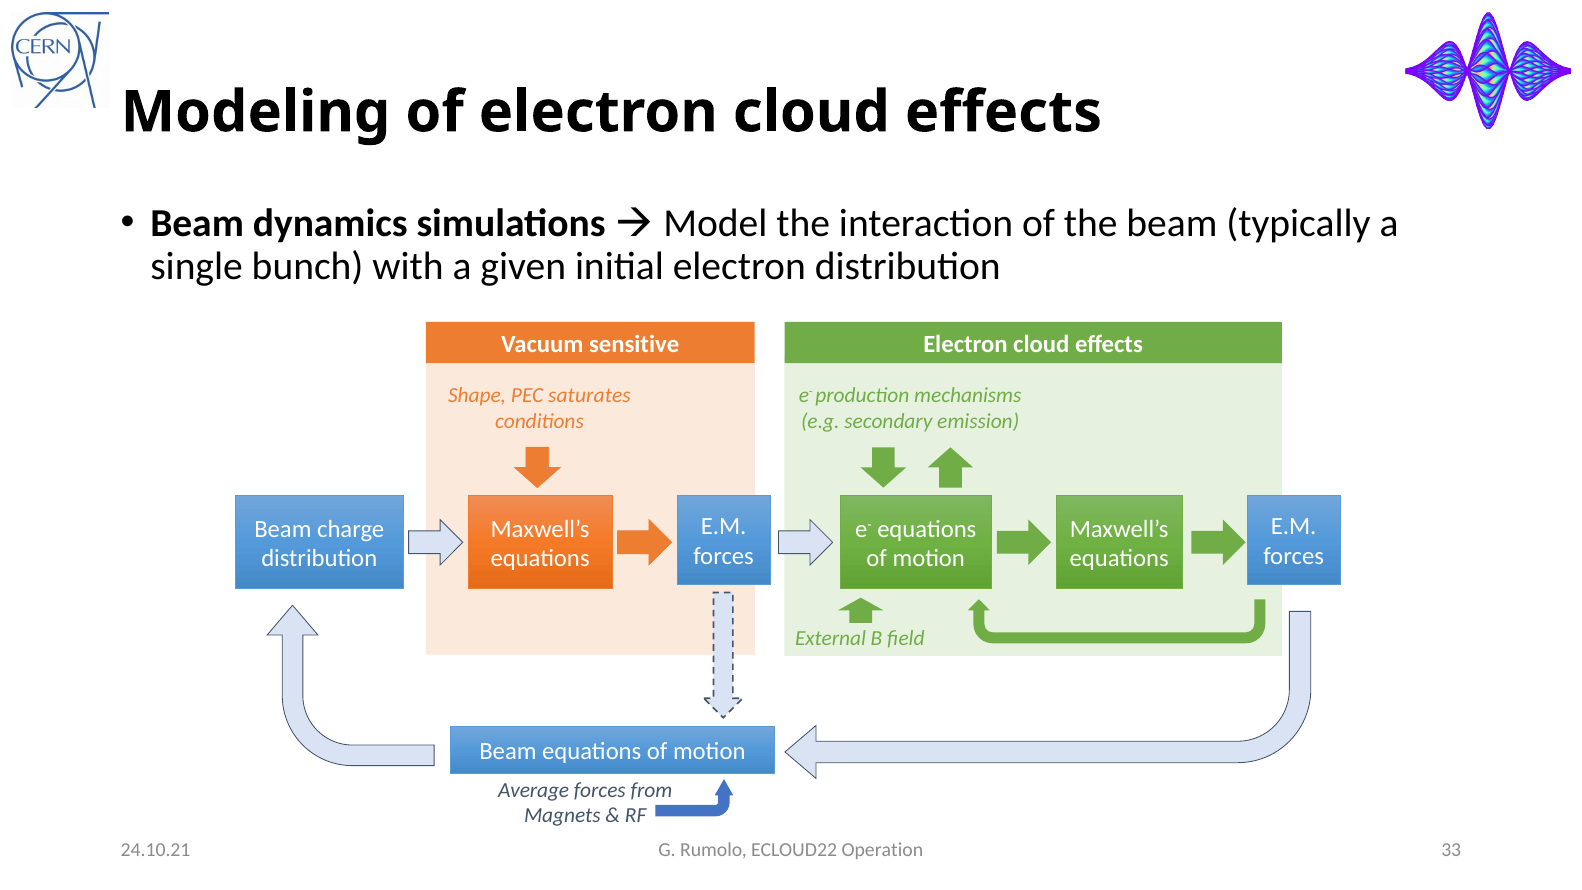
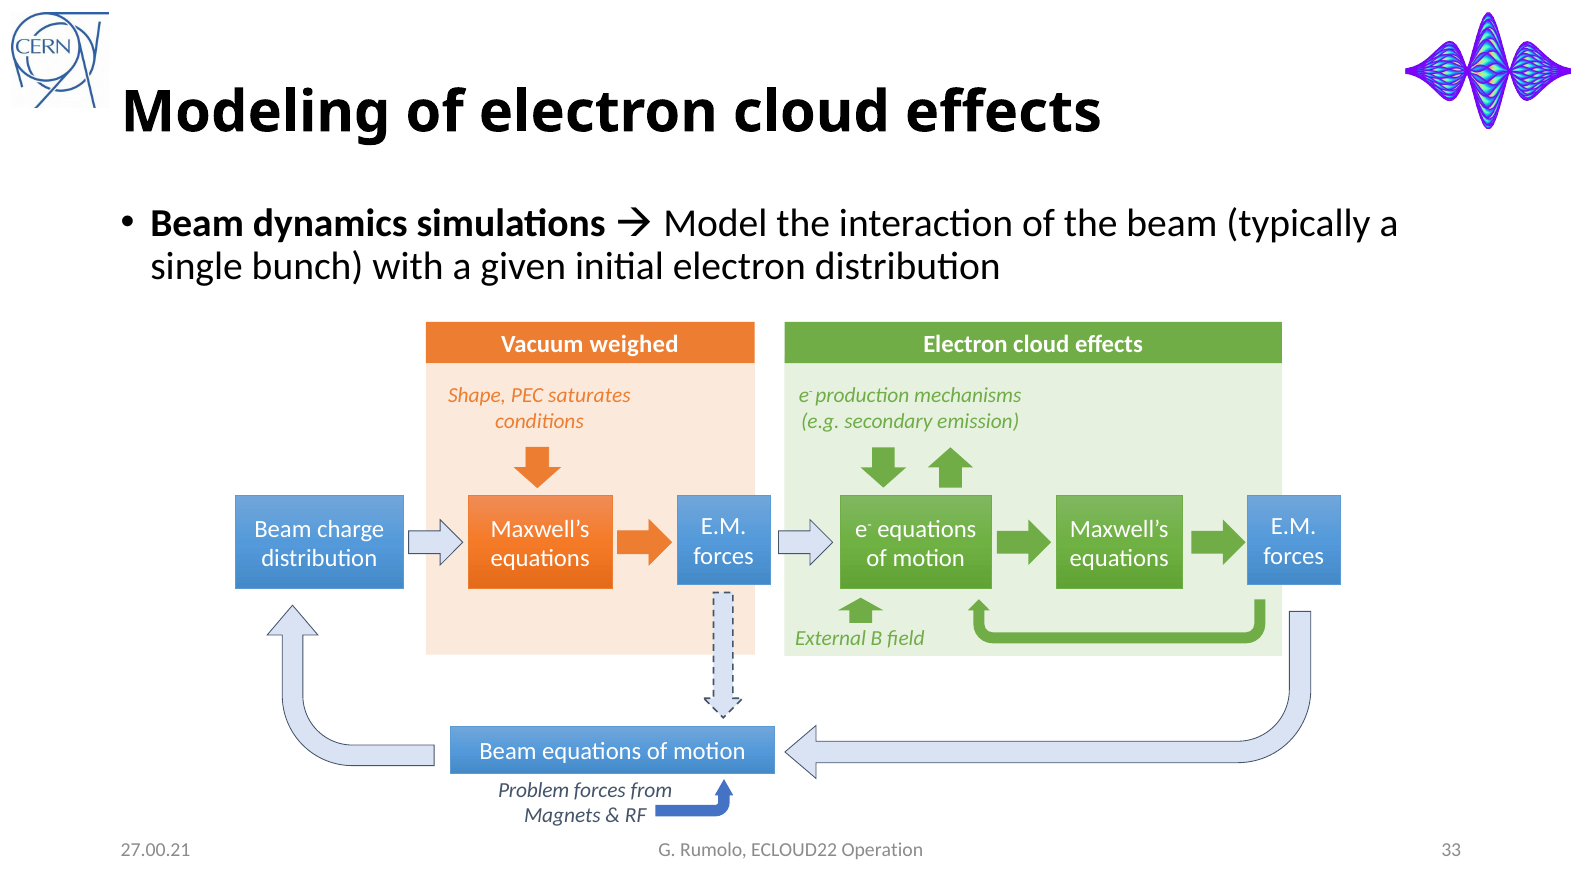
sensitive: sensitive -> weighed
Average: Average -> Problem
24.10.21: 24.10.21 -> 27.00.21
